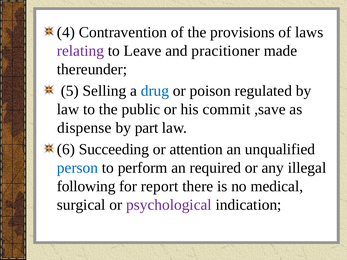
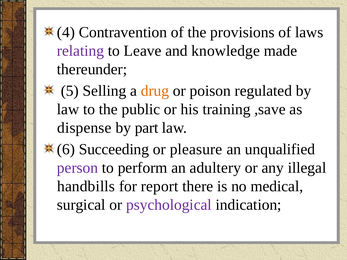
pracitioner: pracitioner -> knowledge
drug colour: blue -> orange
commit: commit -> training
attention: attention -> pleasure
person colour: blue -> purple
required: required -> adultery
following: following -> handbills
